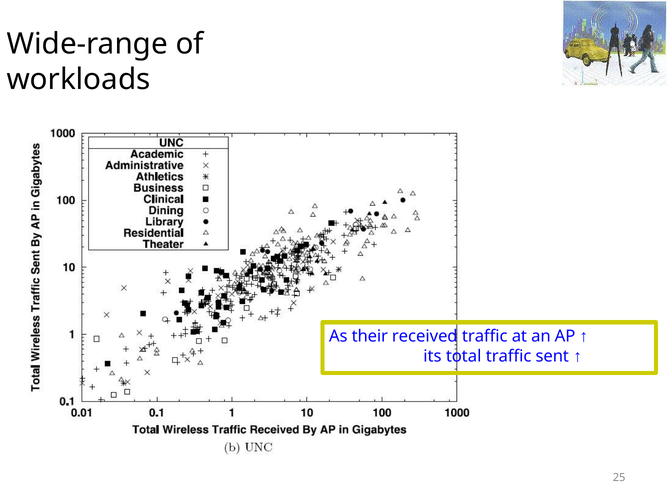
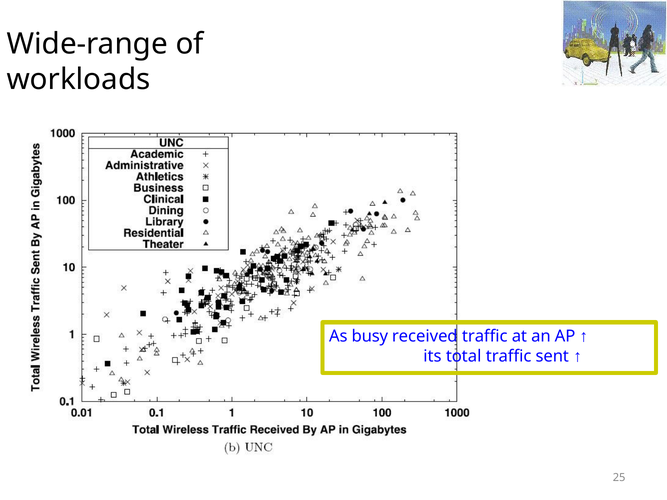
their: their -> busy
